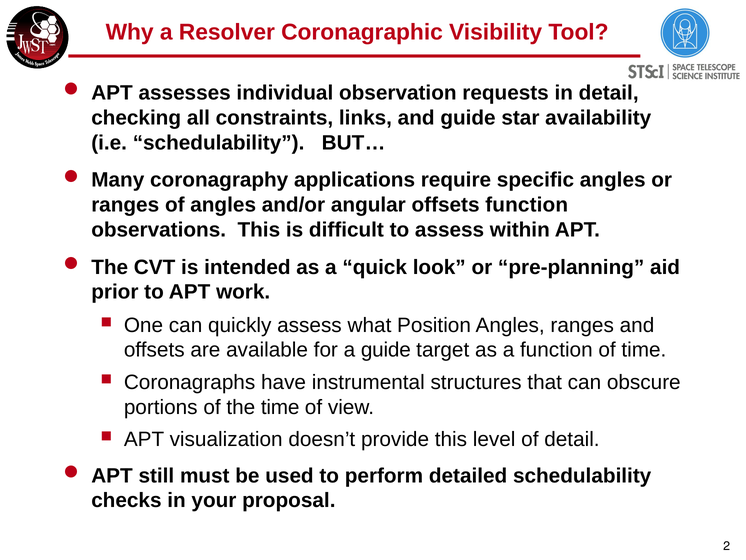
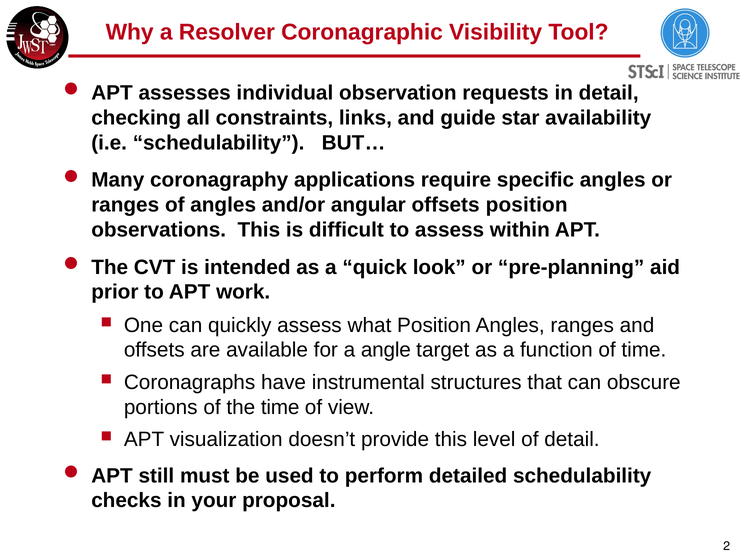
offsets function: function -> position
a guide: guide -> angle
